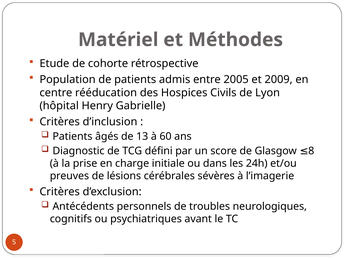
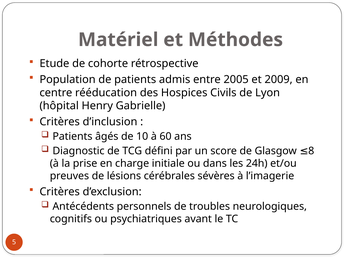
13: 13 -> 10
